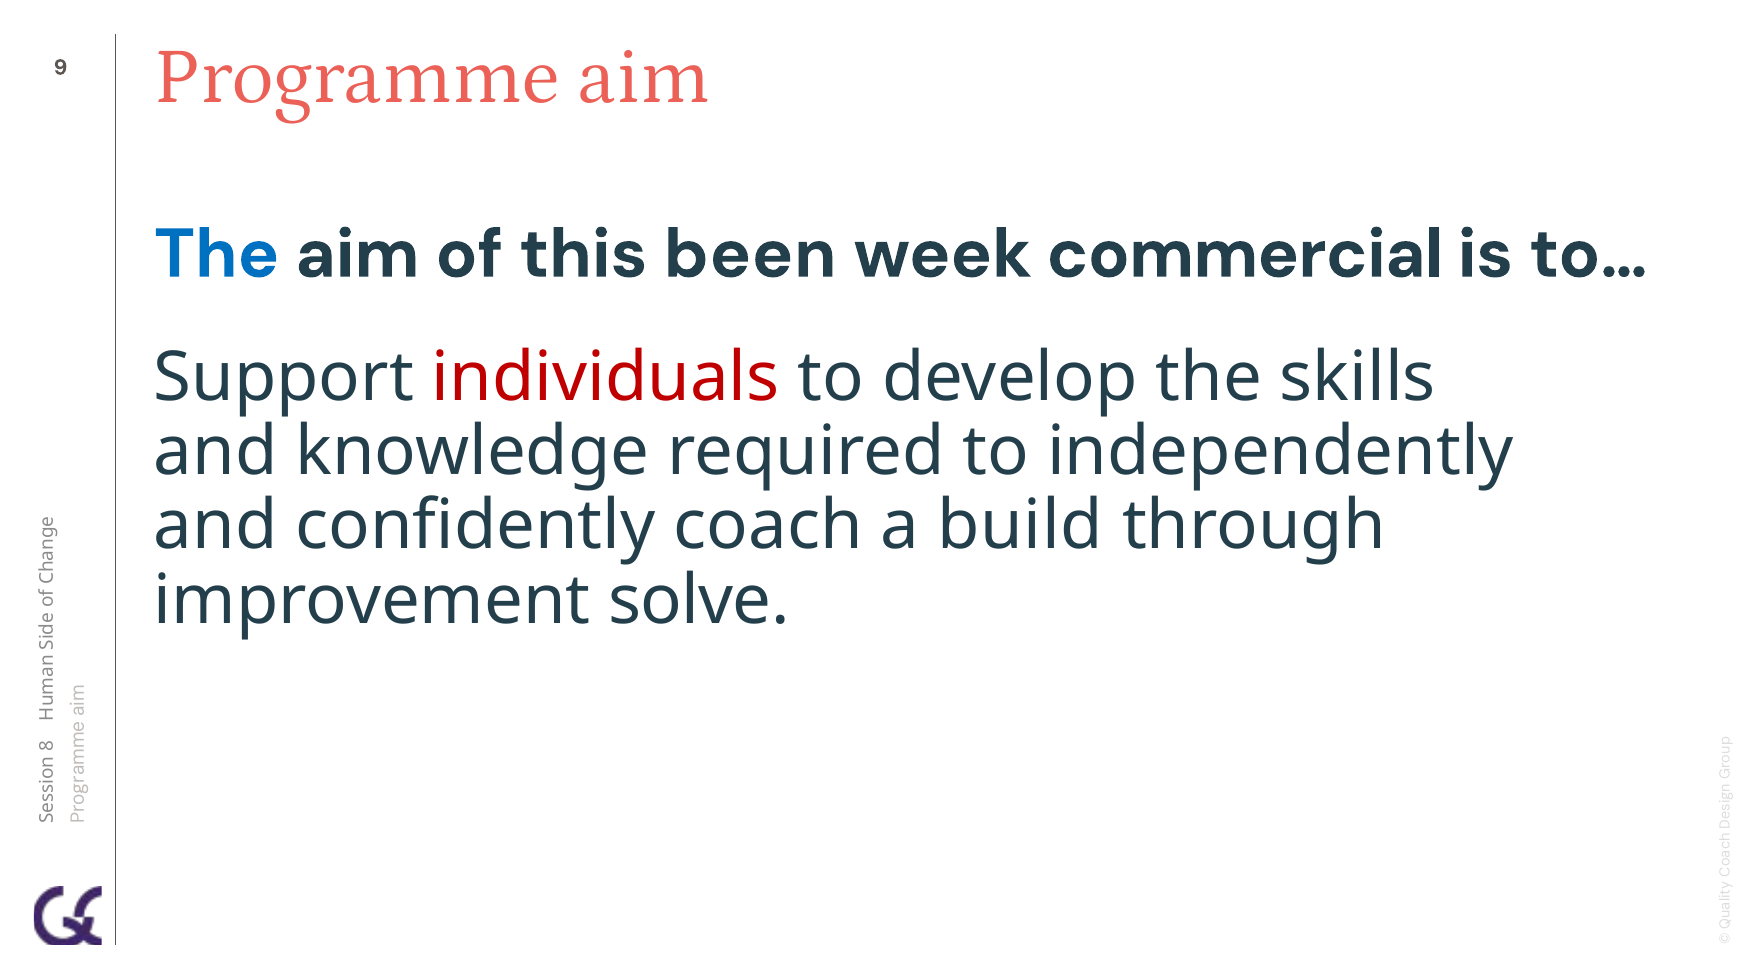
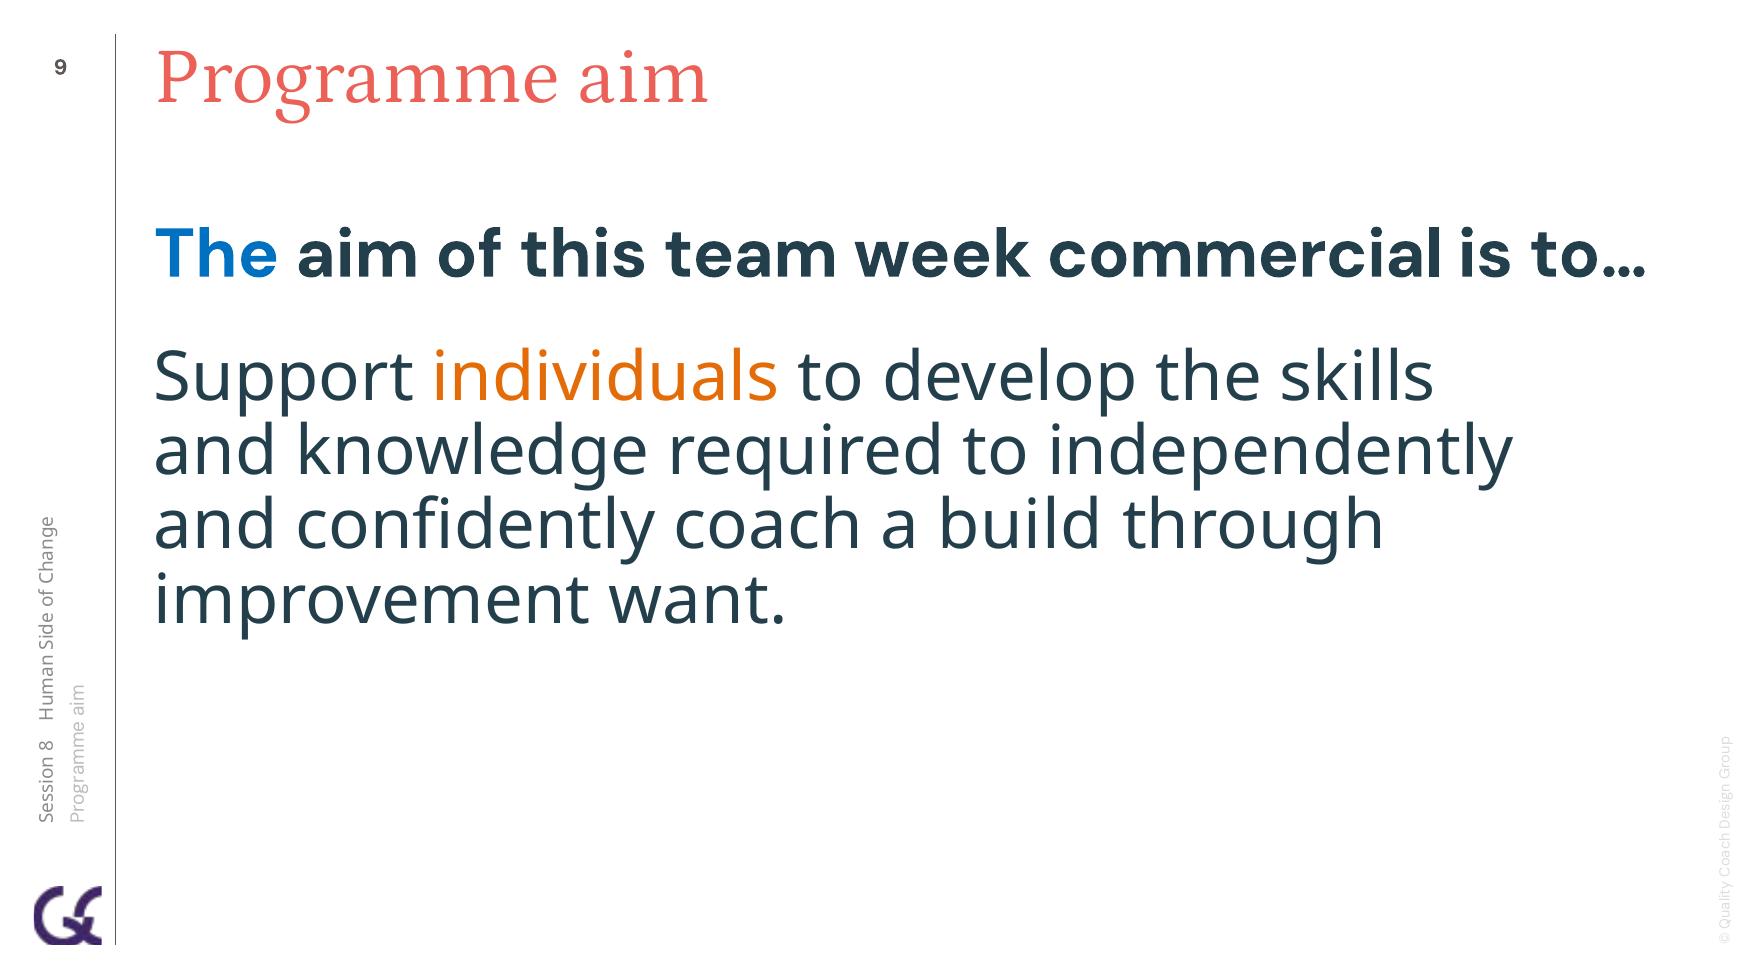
been: been -> team
individuals colour: red -> orange
solve: solve -> want
